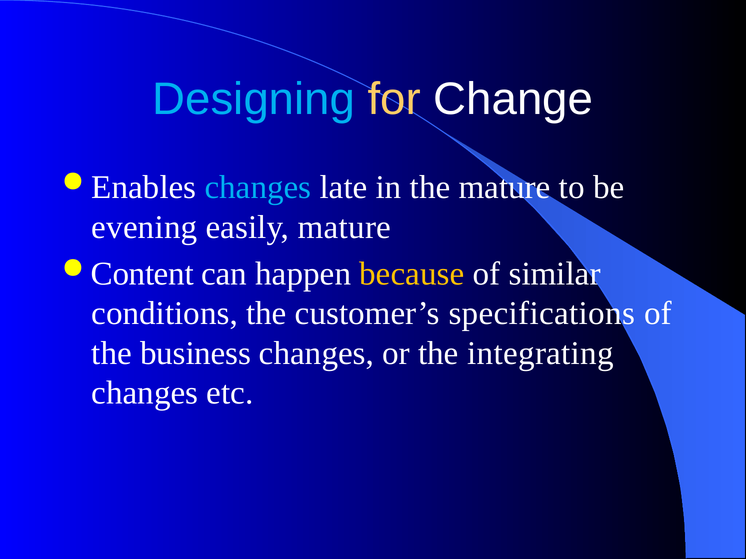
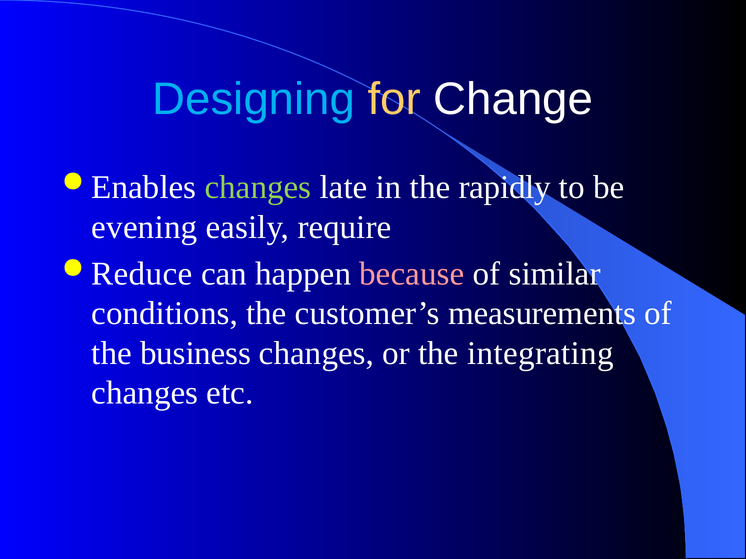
changes at (258, 188) colour: light blue -> light green
the mature: mature -> rapidly
easily mature: mature -> require
Content: Content -> Reduce
because colour: yellow -> pink
specifications: specifications -> measurements
